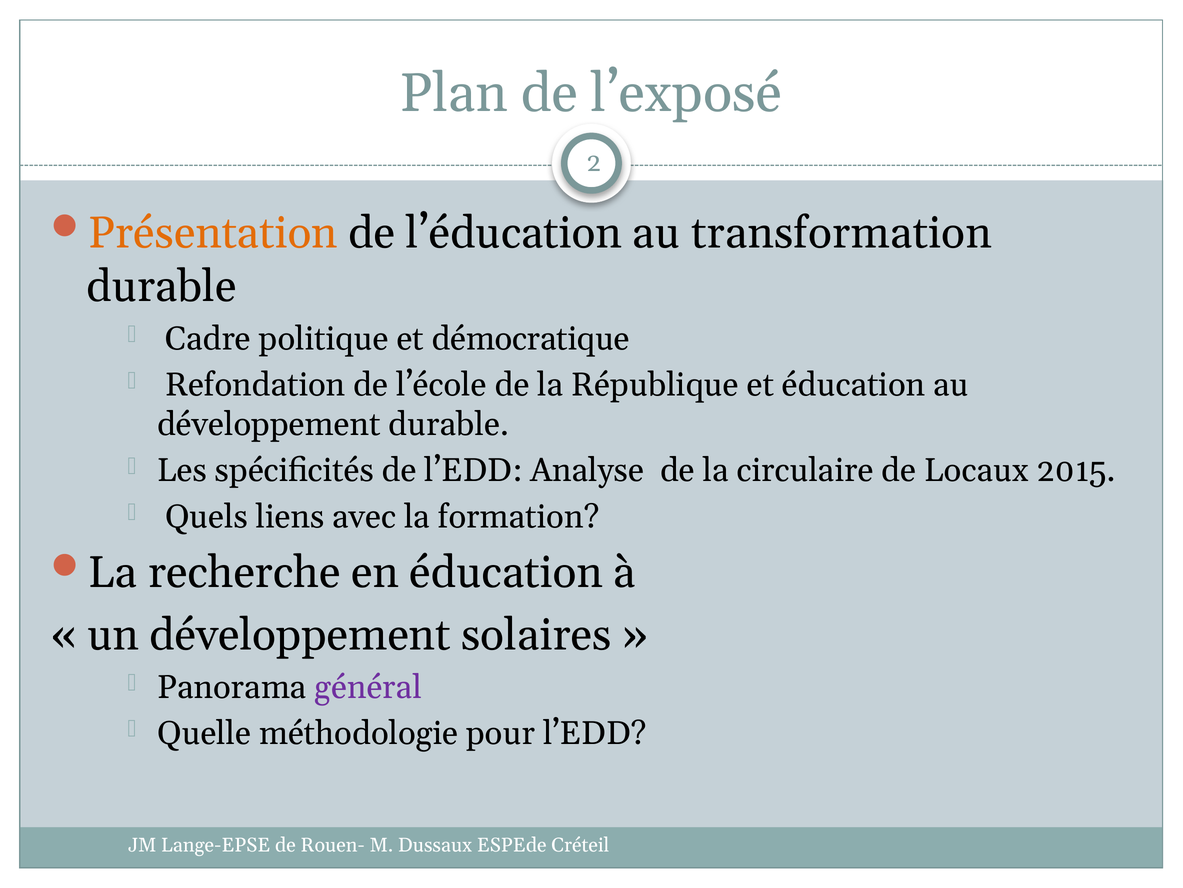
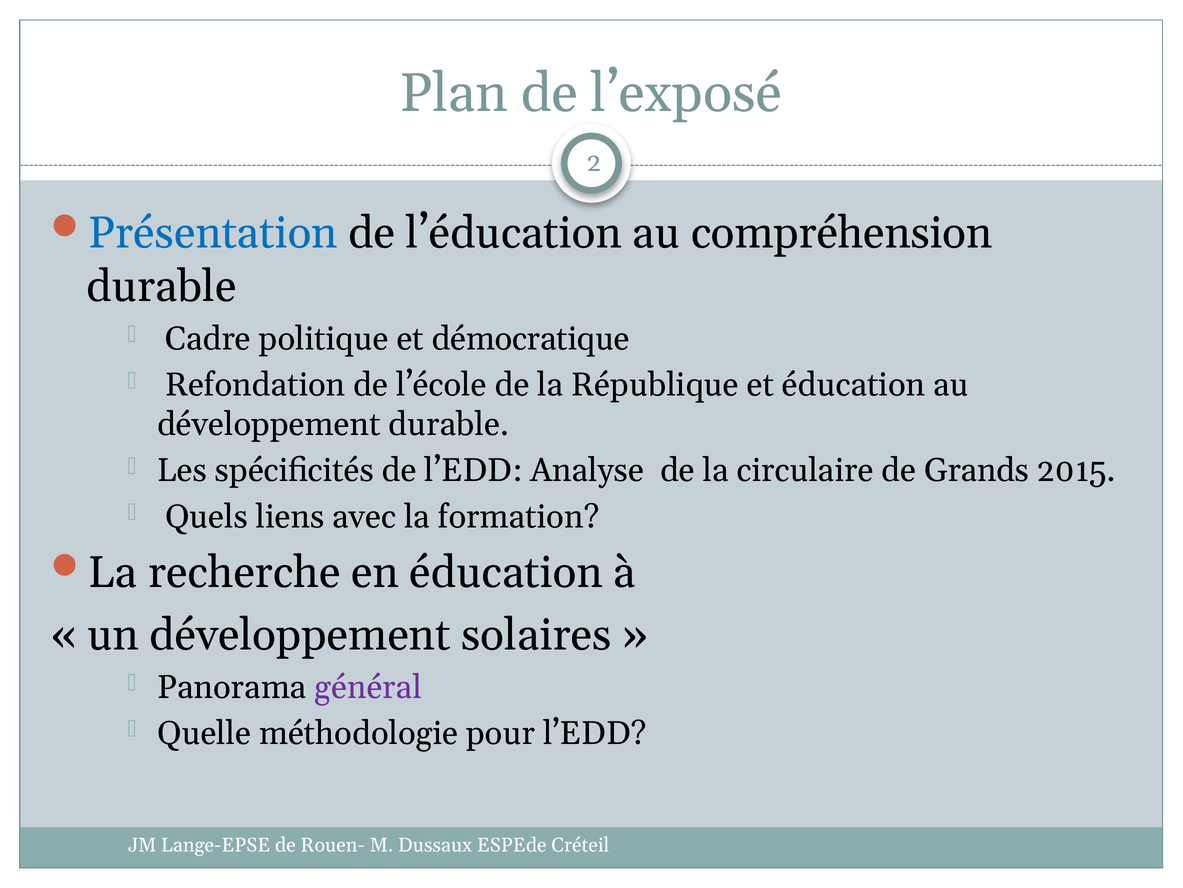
Présentation colour: orange -> blue
transformation: transformation -> compréhension
Locaux: Locaux -> Grands
